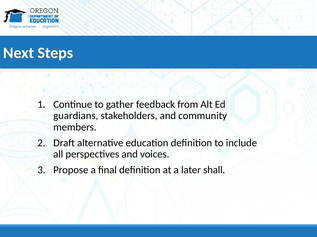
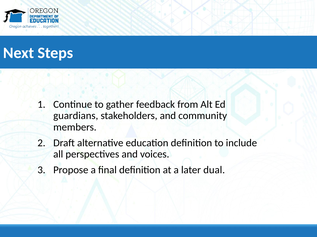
shall: shall -> dual
